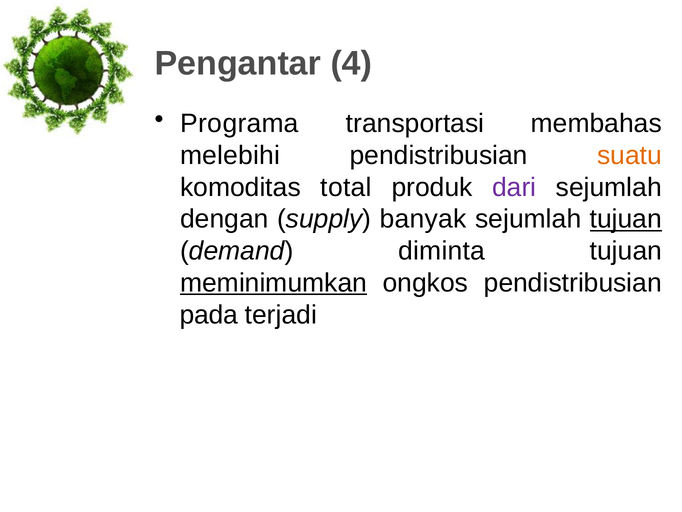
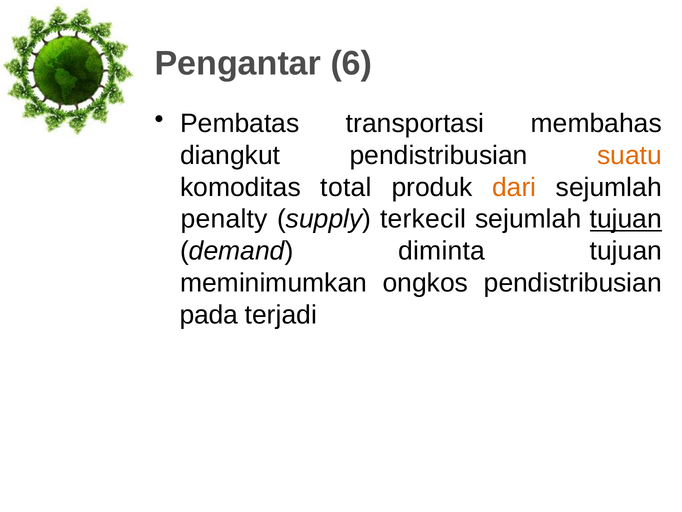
4: 4 -> 6
Programa: Programa -> Pembatas
melebihi: melebihi -> diangkut
dari colour: purple -> orange
dengan: dengan -> penalty
banyak: banyak -> terkecil
meminimumkan underline: present -> none
